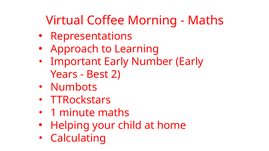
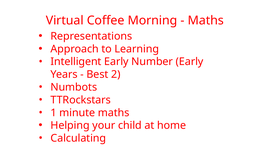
Important: Important -> Intelligent
